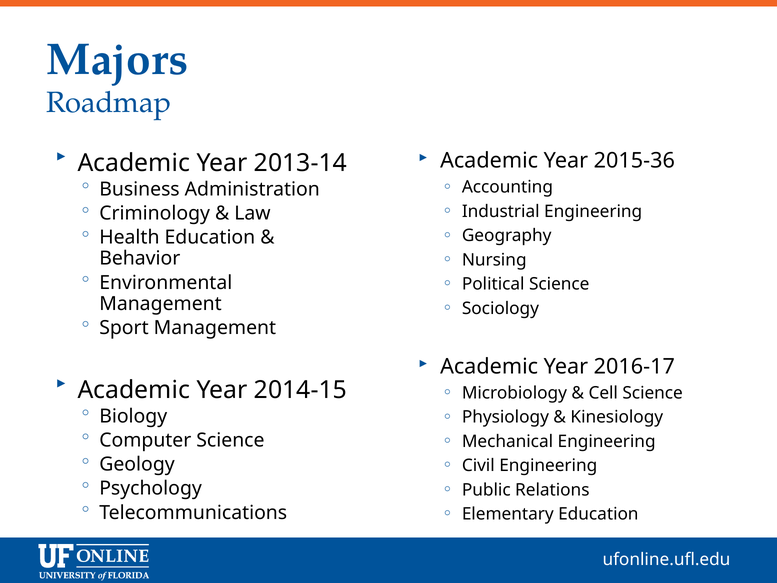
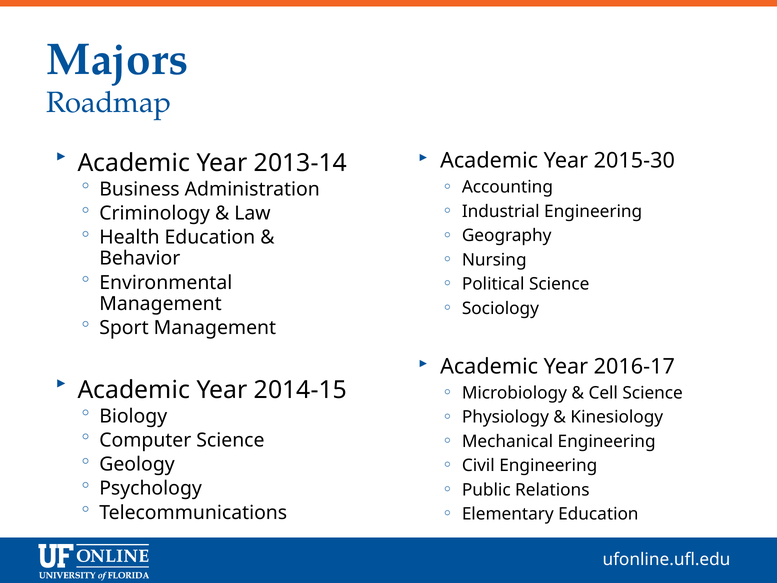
2015-36: 2015-36 -> 2015-30
